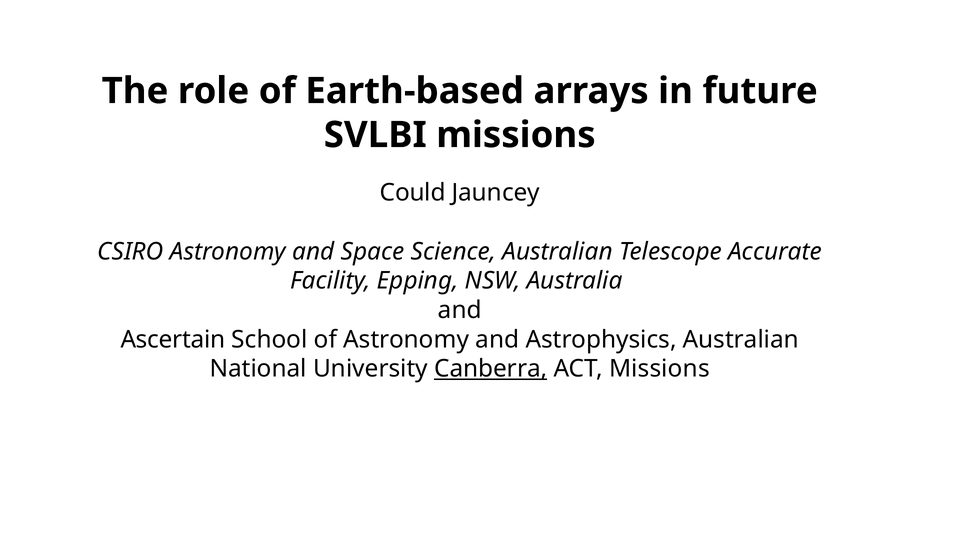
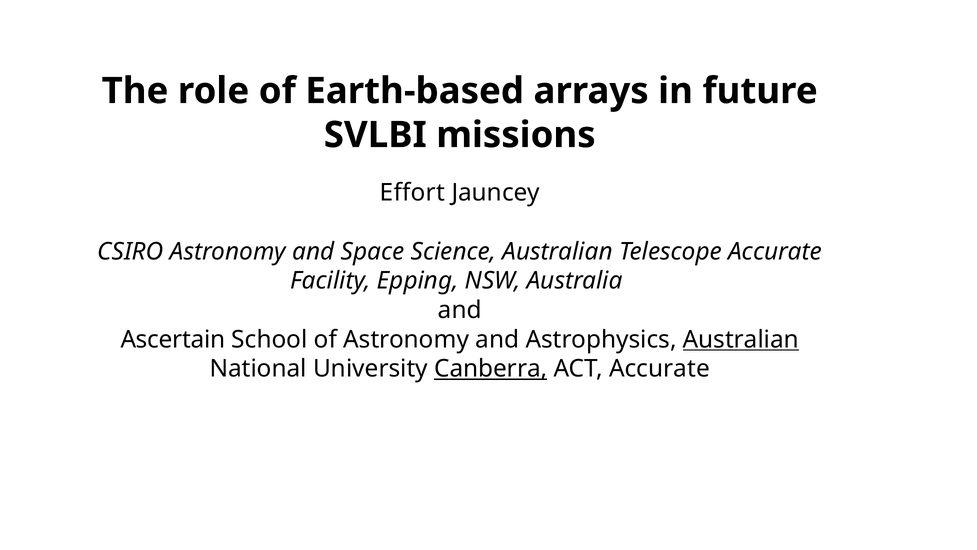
Could: Could -> Effort
Australian at (741, 339) underline: none -> present
ACT Missions: Missions -> Accurate
